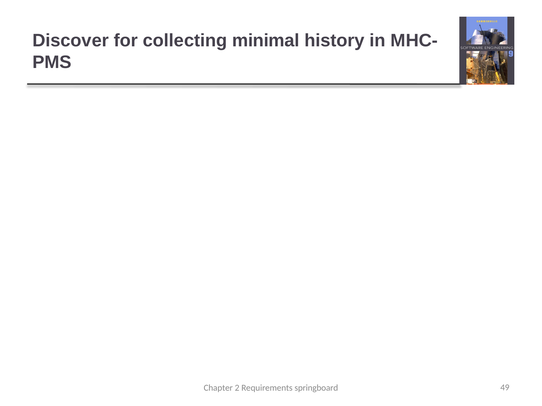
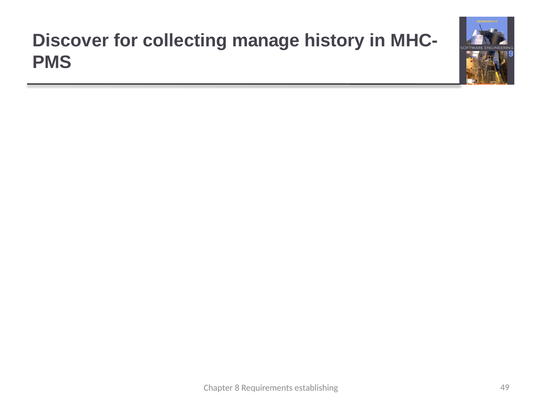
minimal: minimal -> manage
2: 2 -> 8
springboard: springboard -> establishing
